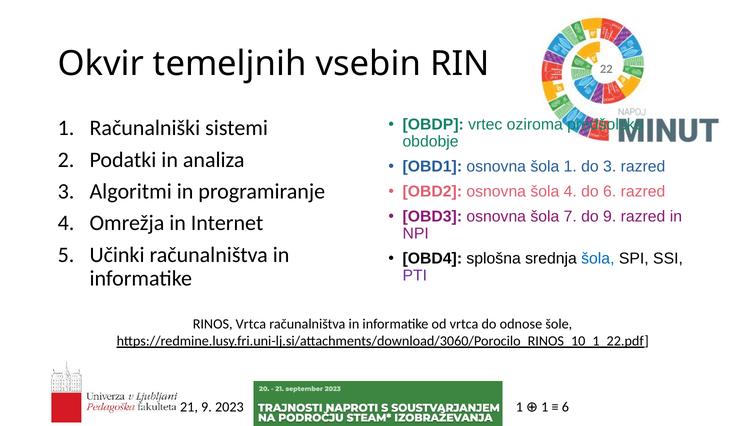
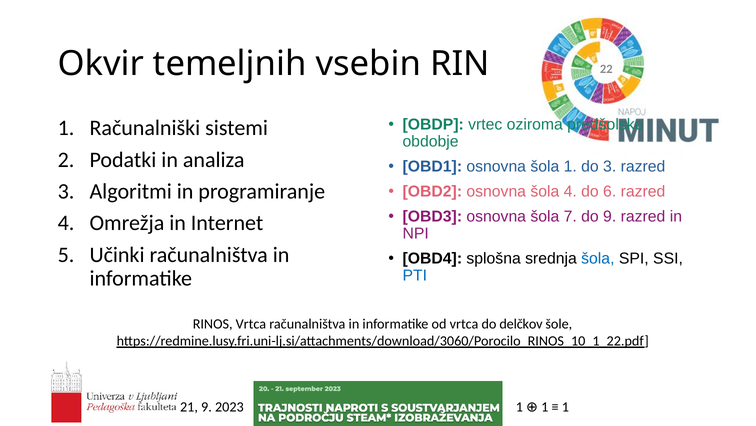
PTI colour: purple -> blue
odnose: odnose -> delčkov
6 at (565, 406): 6 -> 1
